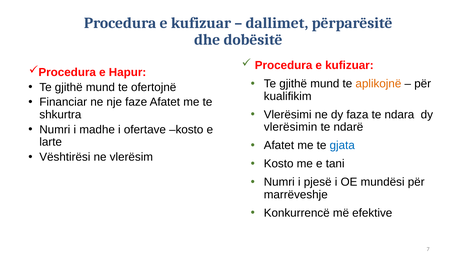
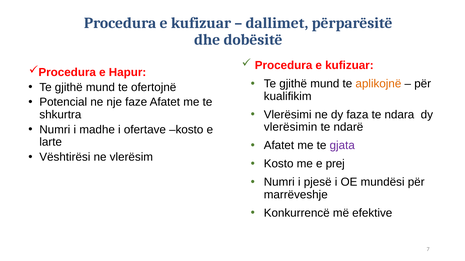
Financiar: Financiar -> Potencial
gjata colour: blue -> purple
tani: tani -> prej
